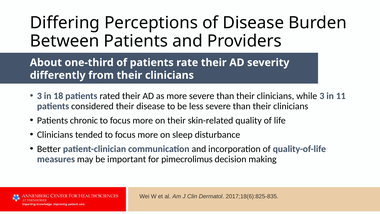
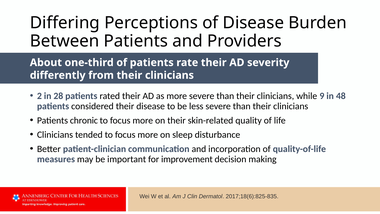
3 at (39, 96): 3 -> 2
18: 18 -> 28
while 3: 3 -> 9
11: 11 -> 48
pimecrolimus: pimecrolimus -> improvement
